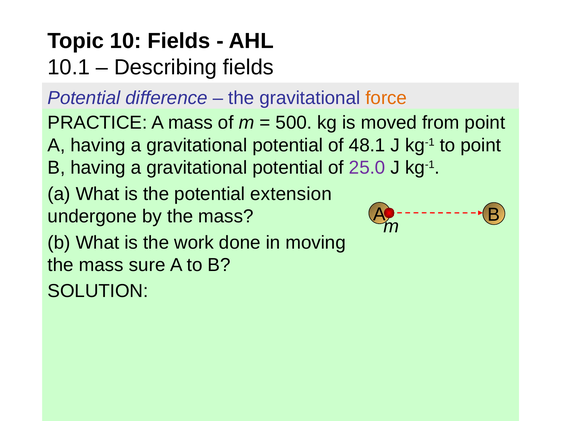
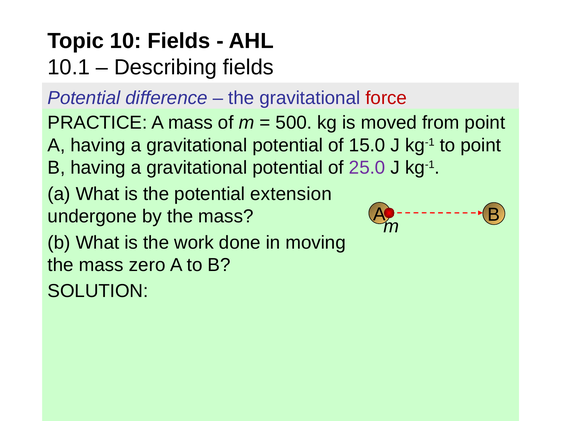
force colour: orange -> red
48.1: 48.1 -> 15.0
sure: sure -> zero
